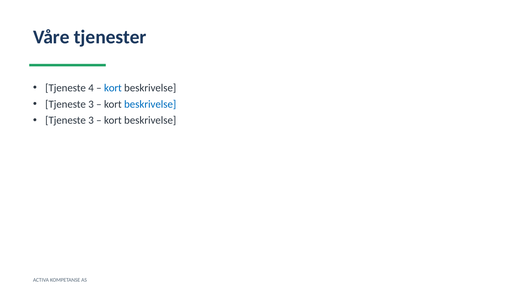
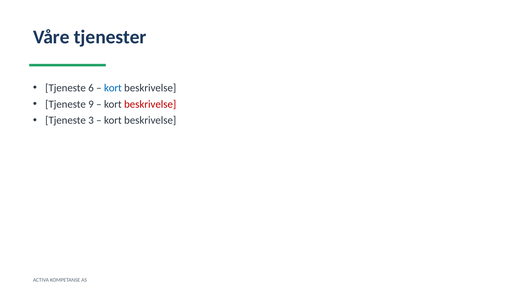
4: 4 -> 6
3 at (91, 104): 3 -> 9
beskrivelse at (150, 104) colour: blue -> red
